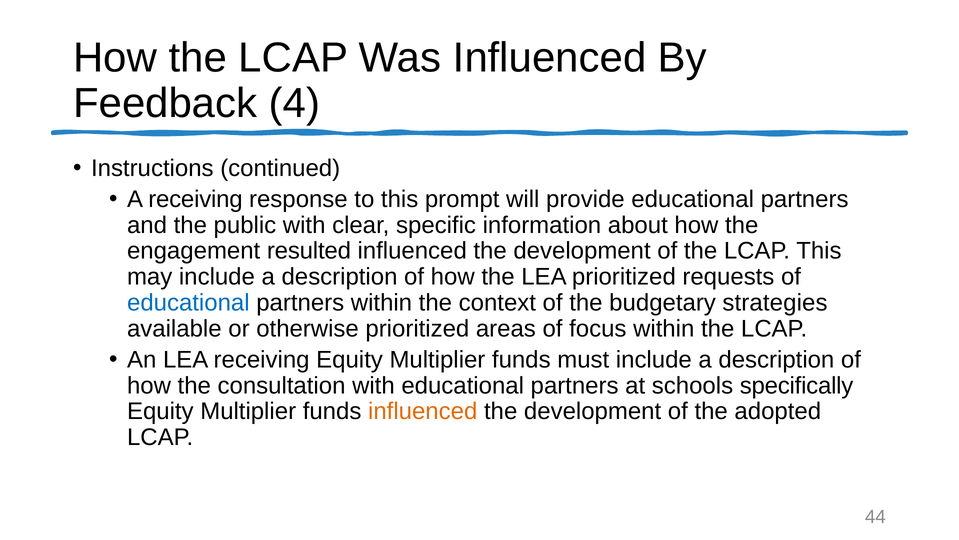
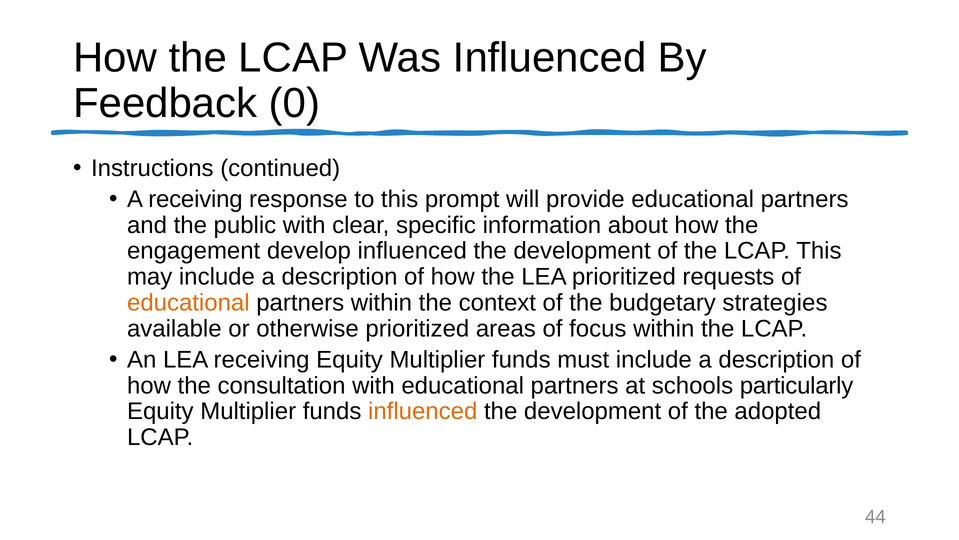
4: 4 -> 0
resulted: resulted -> develop
educational at (188, 303) colour: blue -> orange
specifically: specifically -> particularly
